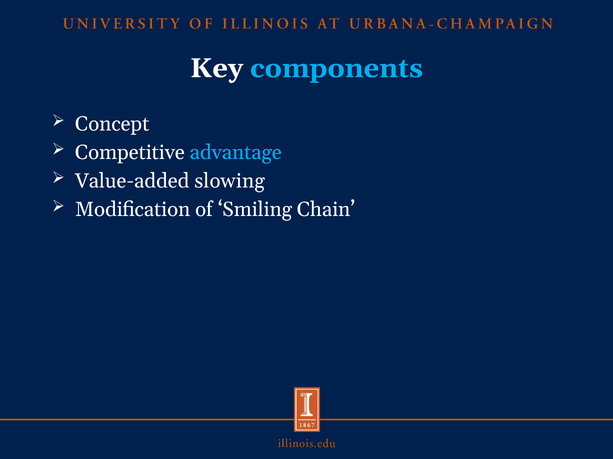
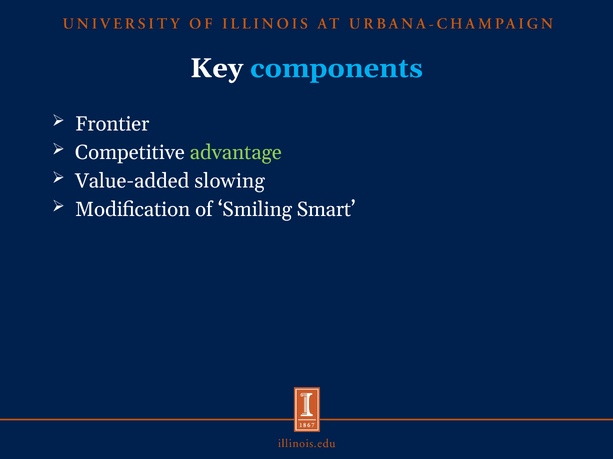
Concept: Concept -> Frontier
advantage colour: light blue -> light green
Chain: Chain -> Smart
